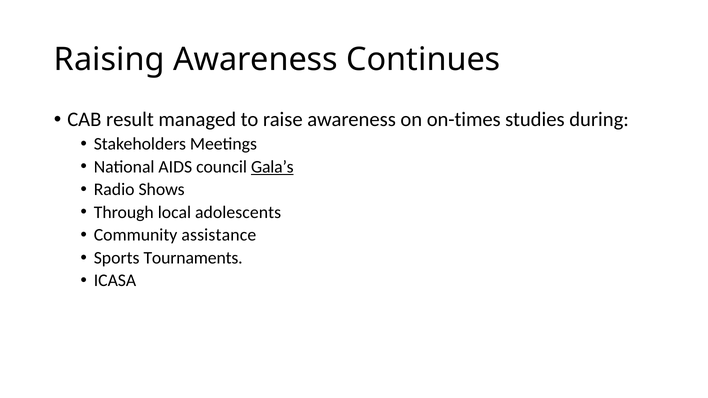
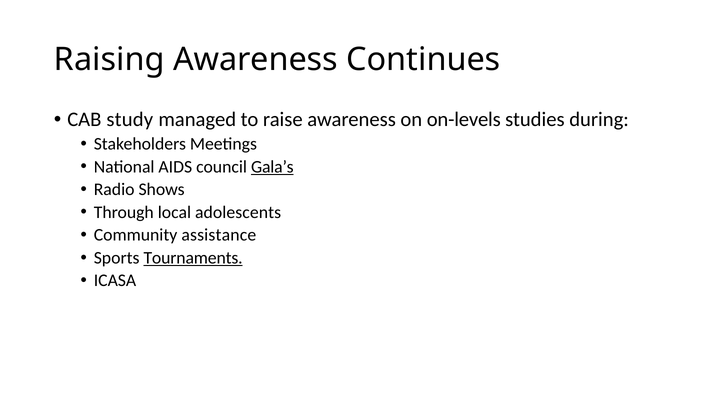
result: result -> study
on-times: on-times -> on-levels
Tournaments underline: none -> present
